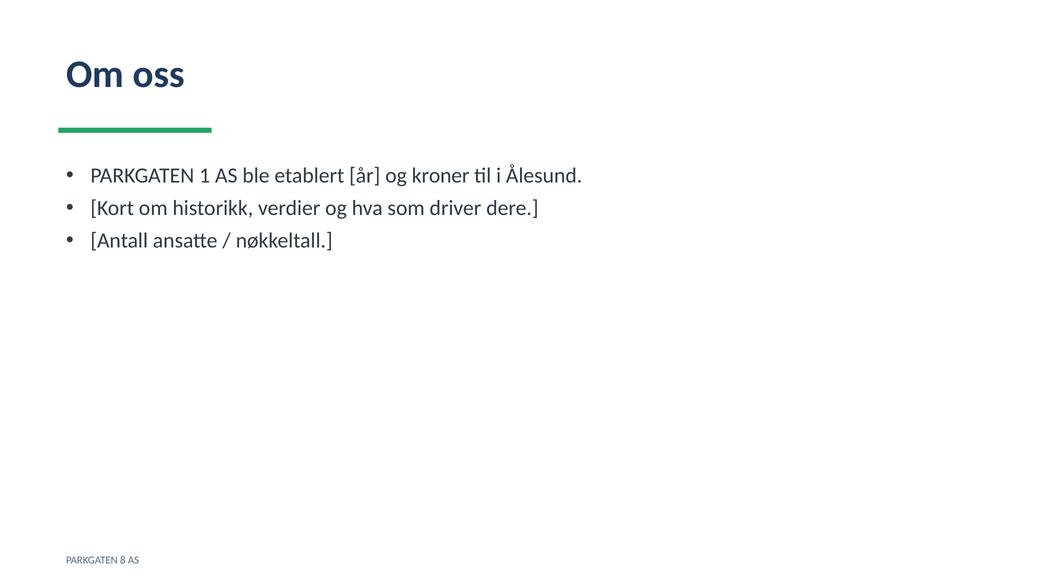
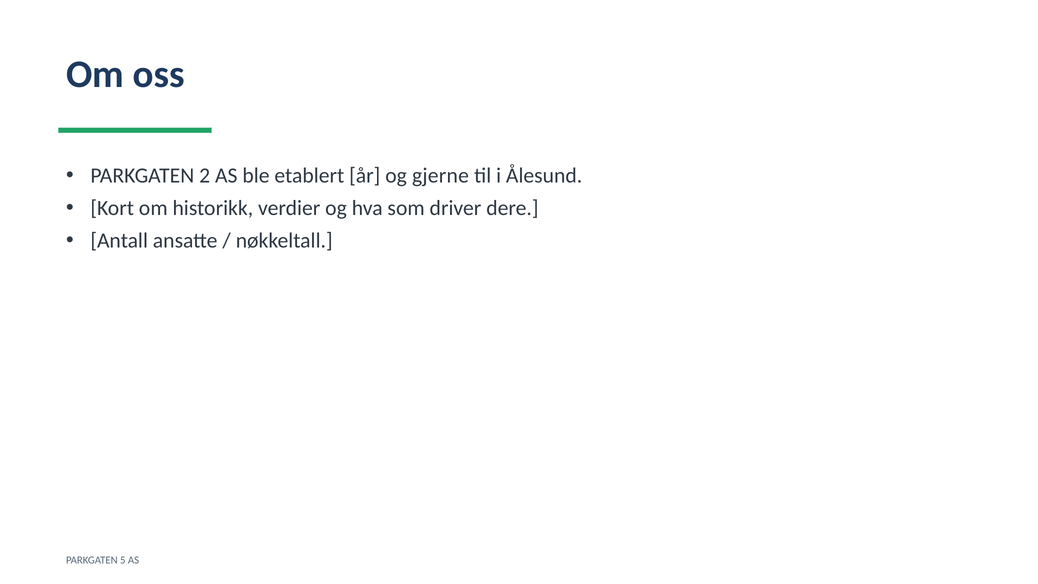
1: 1 -> 2
kroner: kroner -> gjerne
8: 8 -> 5
